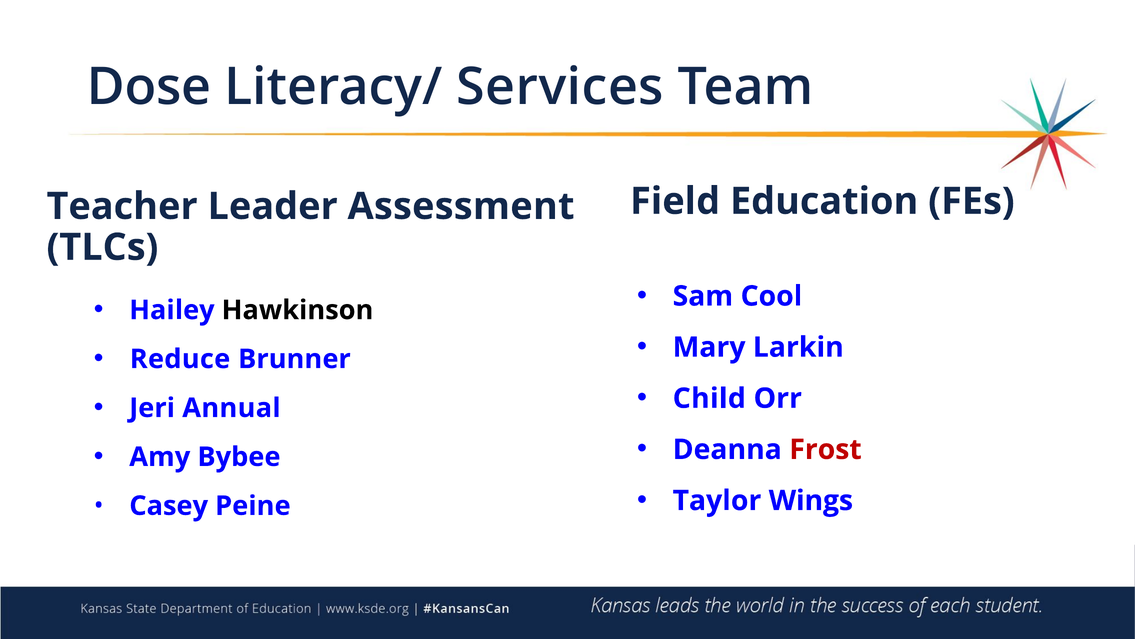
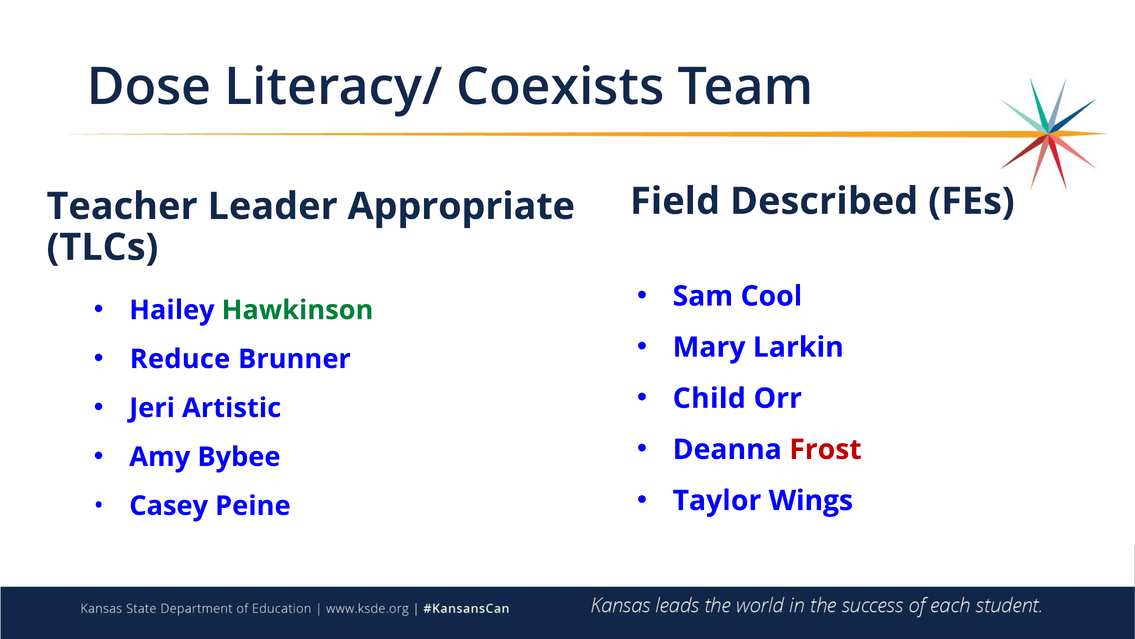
Services: Services -> Coexists
Education: Education -> Described
Assessment: Assessment -> Appropriate
Hawkinson colour: black -> green
Annual: Annual -> Artistic
